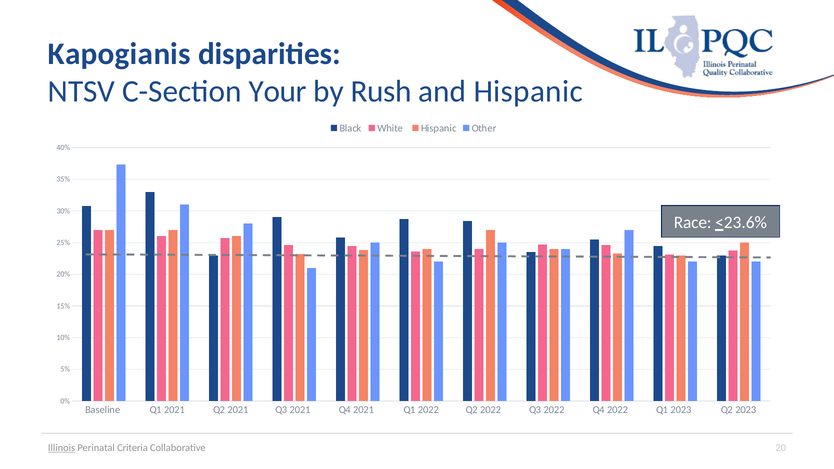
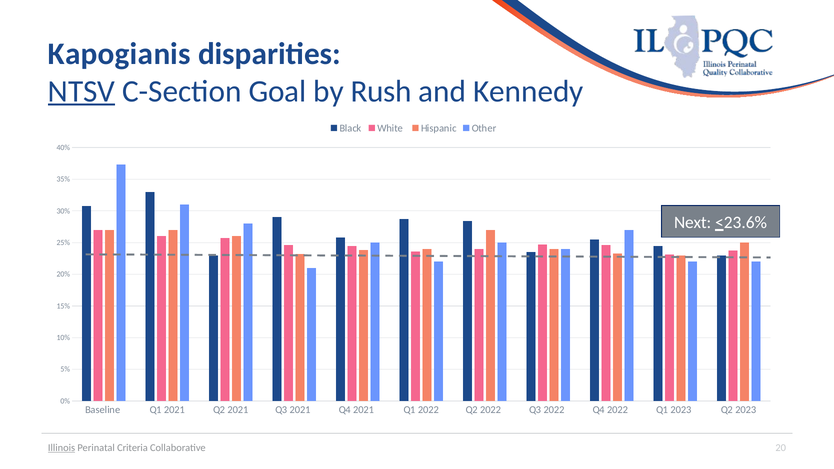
NTSV underline: none -> present
Your: Your -> Goal
and Hispanic: Hispanic -> Kennedy
Race: Race -> Next
